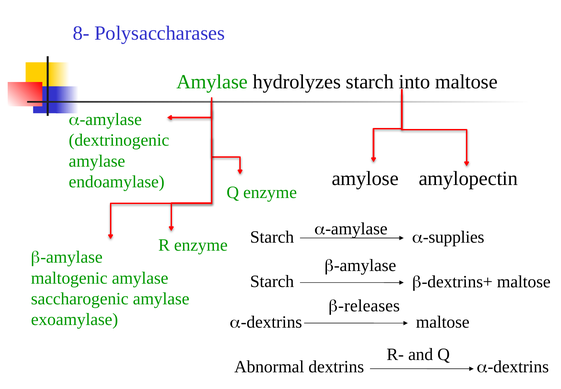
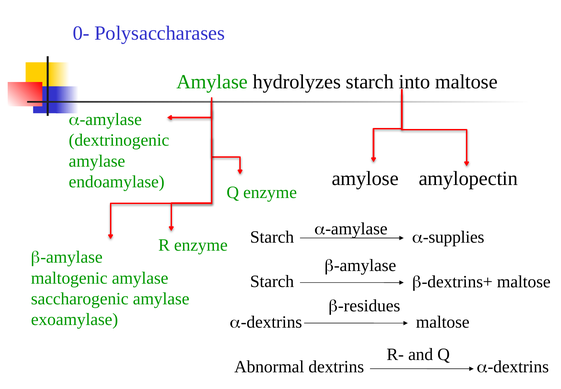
8-: 8- -> 0-
releases: releases -> residues
